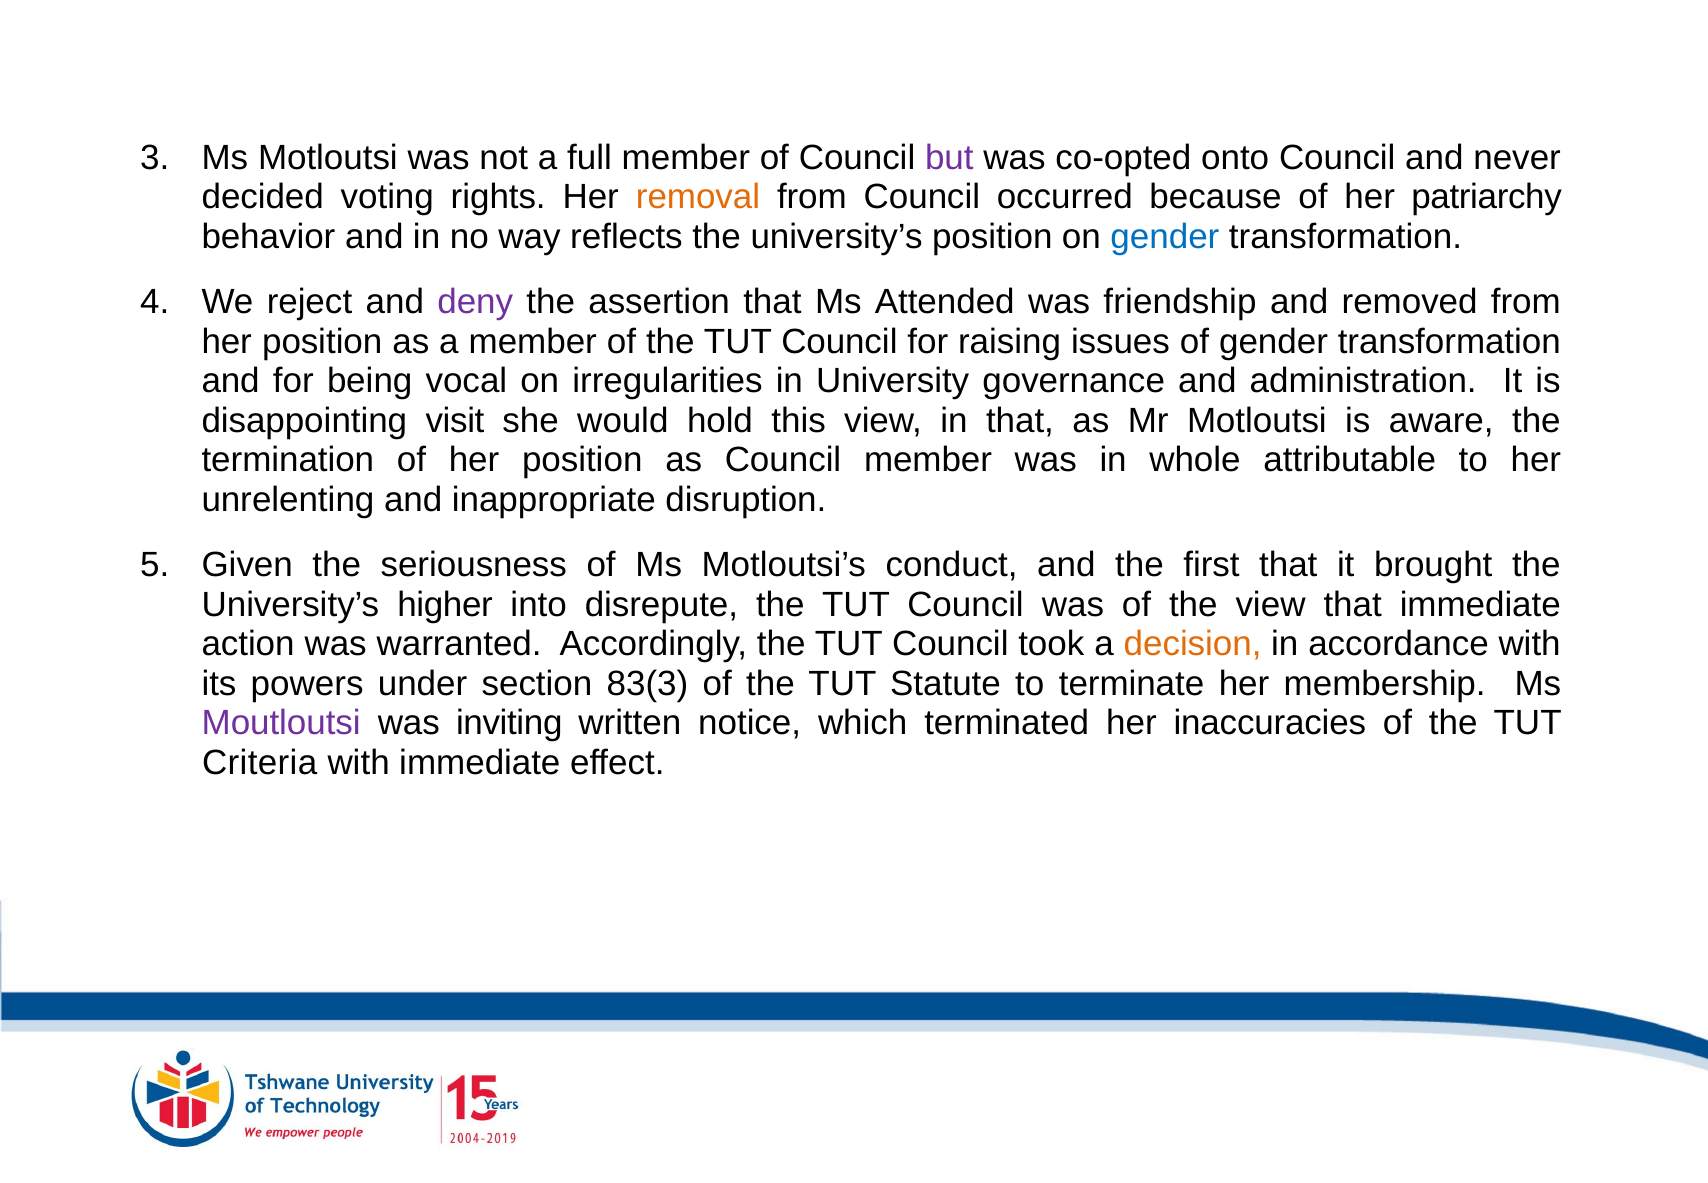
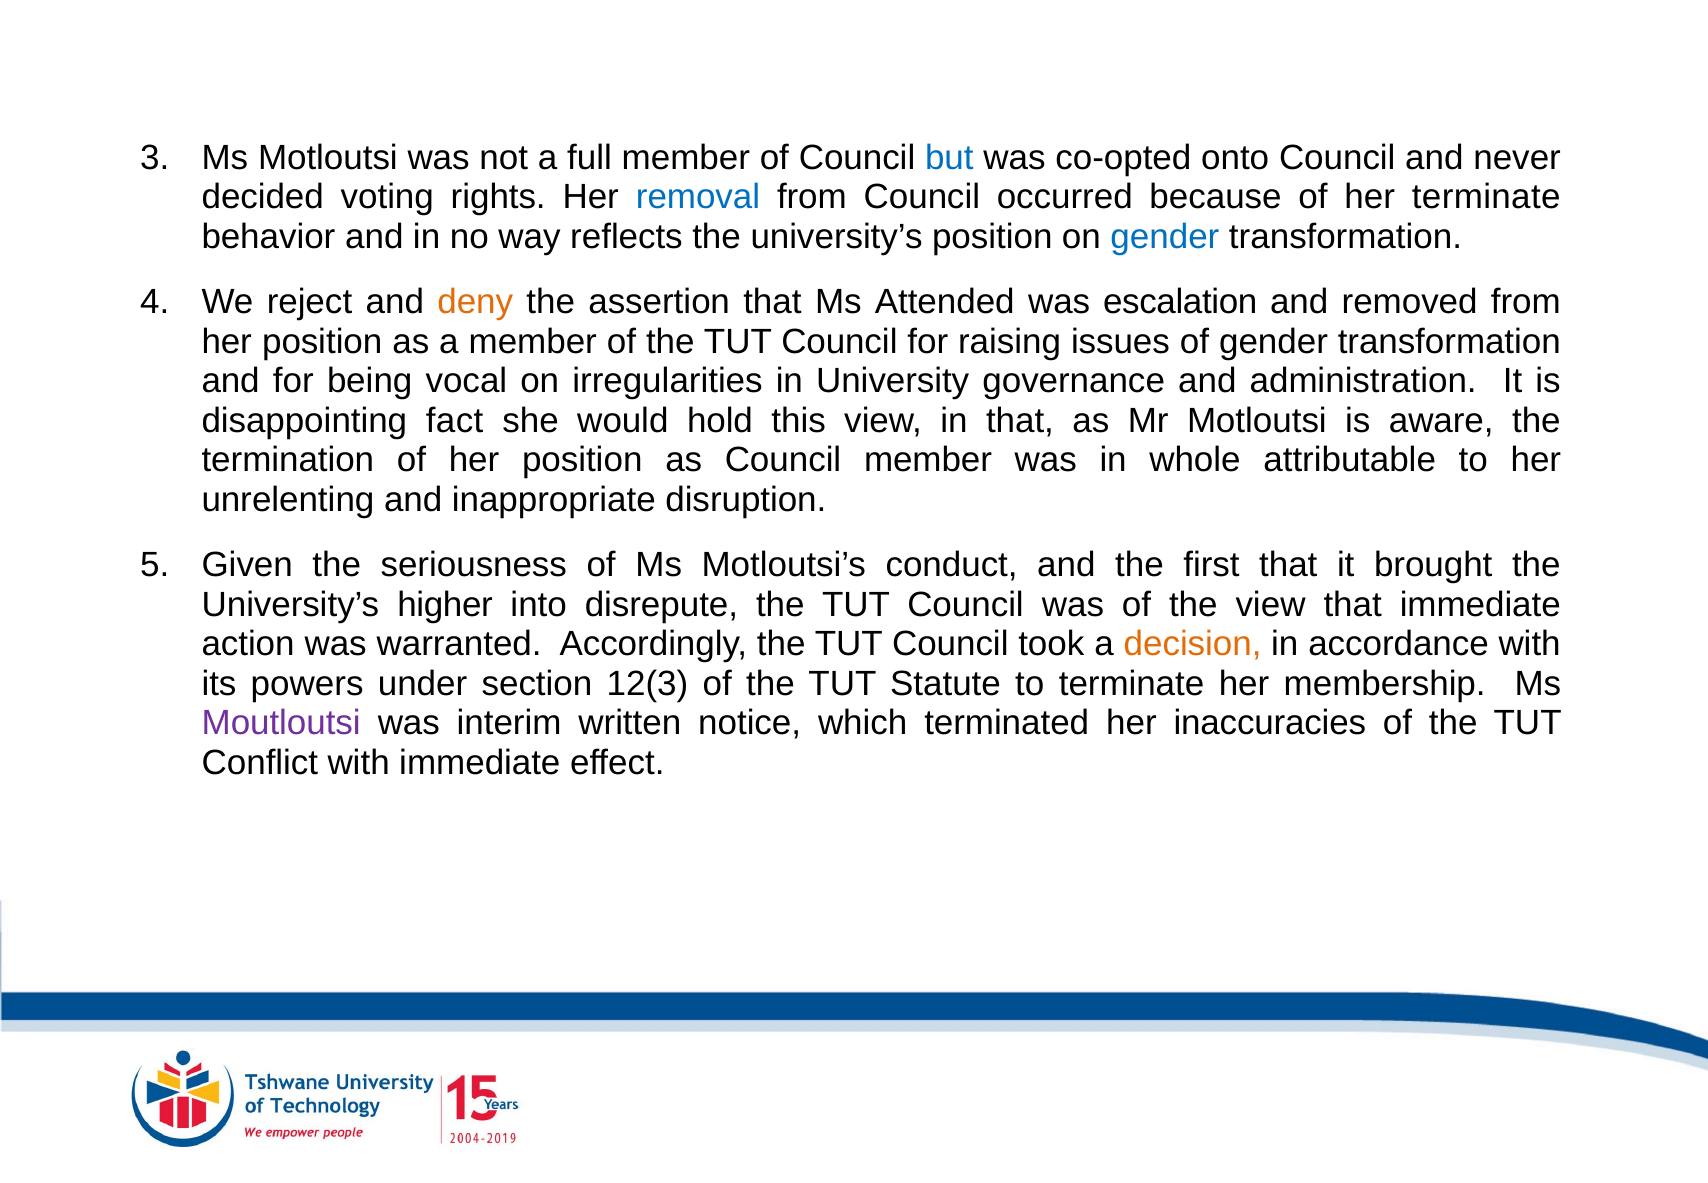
but colour: purple -> blue
removal colour: orange -> blue
her patriarchy: patriarchy -> terminate
deny colour: purple -> orange
friendship: friendship -> escalation
visit: visit -> fact
83(3: 83(3 -> 12(3
inviting: inviting -> interim
Criteria: Criteria -> Conflict
